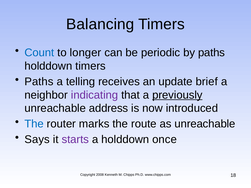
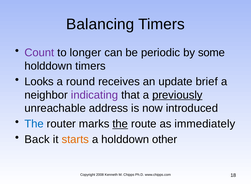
Count colour: blue -> purple
by paths: paths -> some
Paths at (39, 82): Paths -> Looks
telling: telling -> round
the at (120, 124) underline: none -> present
as unreachable: unreachable -> immediately
Says: Says -> Back
starts colour: purple -> orange
once: once -> other
